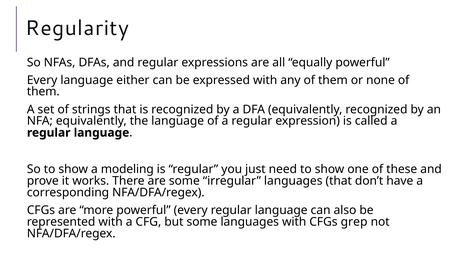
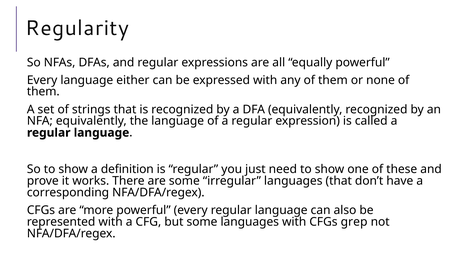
modeling: modeling -> definition
